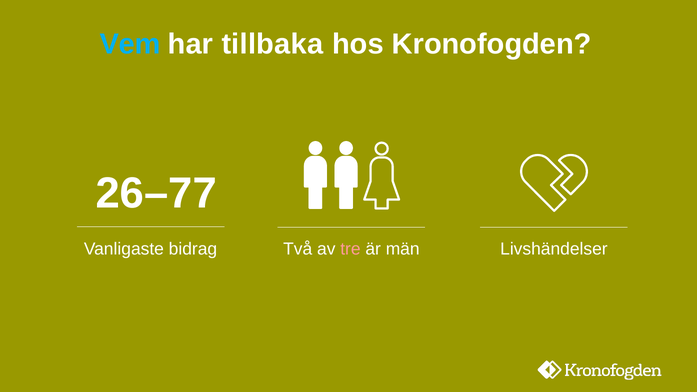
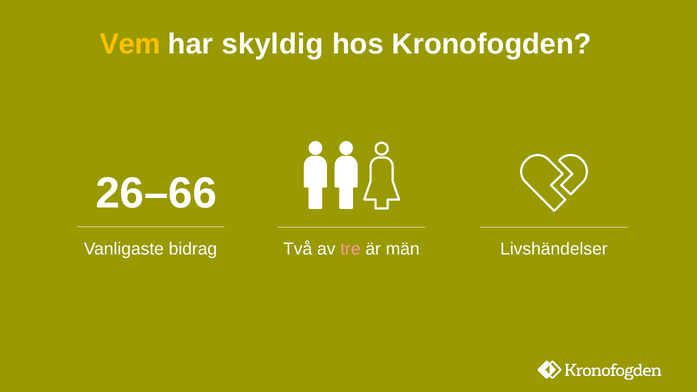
Vem colour: light blue -> yellow
tillbaka: tillbaka -> skyldig
26–77: 26–77 -> 26–66
